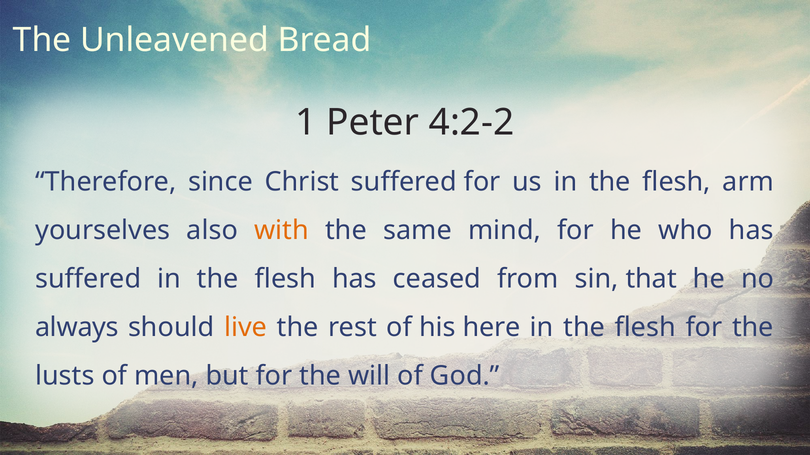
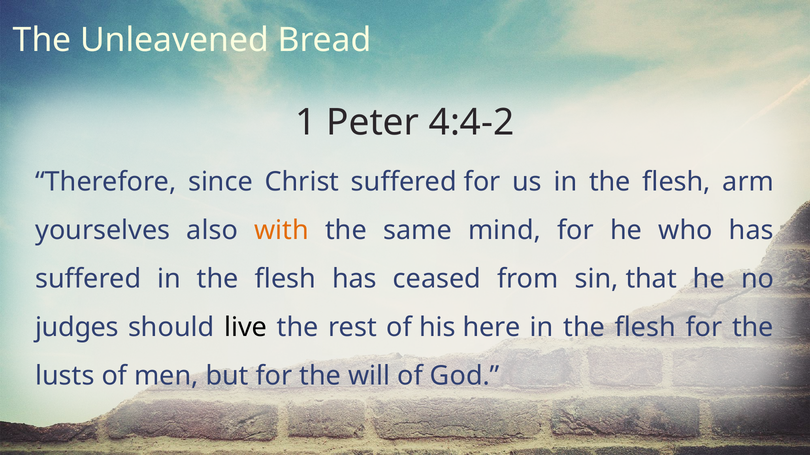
4:2-2: 4:2-2 -> 4:4-2
always: always -> judges
live colour: orange -> black
